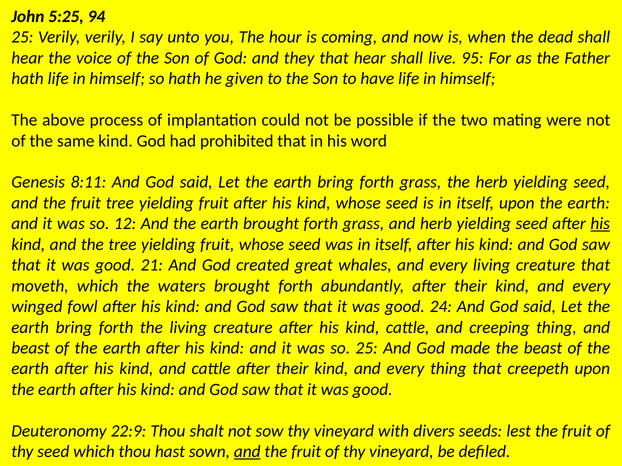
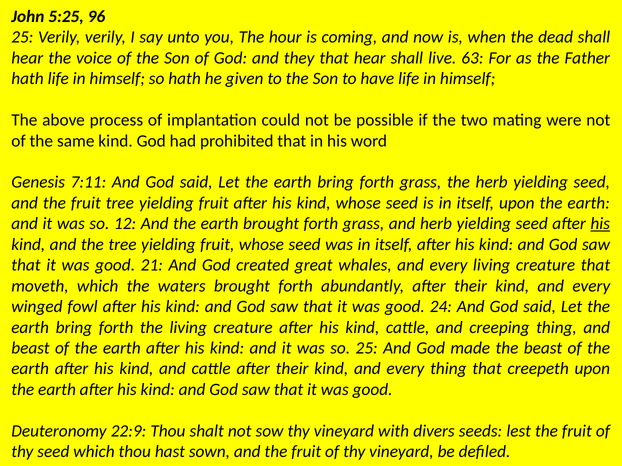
94: 94 -> 96
95: 95 -> 63
8:11: 8:11 -> 7:11
and at (247, 452) underline: present -> none
